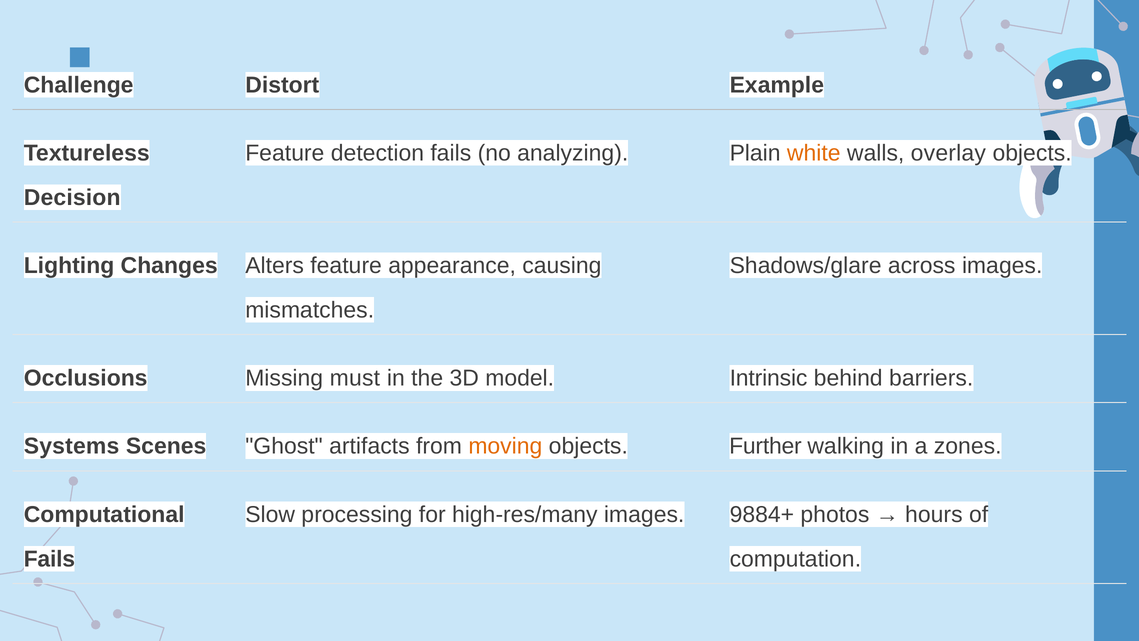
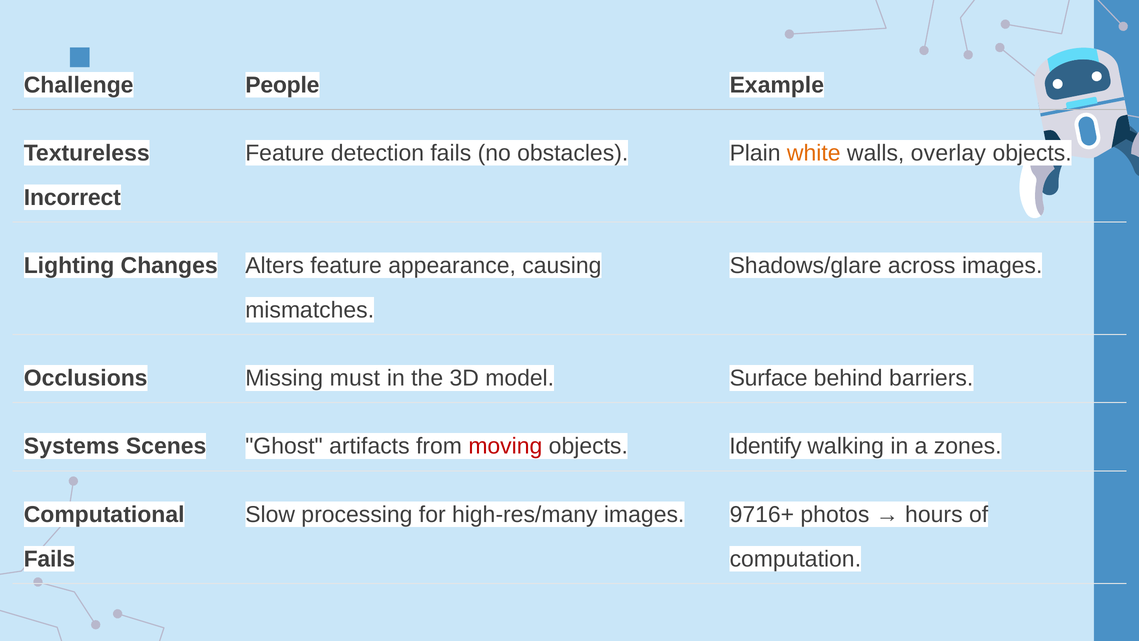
Distort: Distort -> People
analyzing: analyzing -> obstacles
Decision: Decision -> Incorrect
Intrinsic: Intrinsic -> Surface
moving colour: orange -> red
Further: Further -> Identify
9884+: 9884+ -> 9716+
